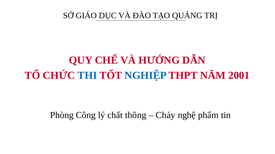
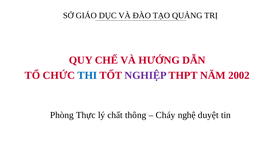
NGHIỆP colour: blue -> purple
2001: 2001 -> 2002
Công: Công -> Thực
phẩm: phẩm -> duyệt
